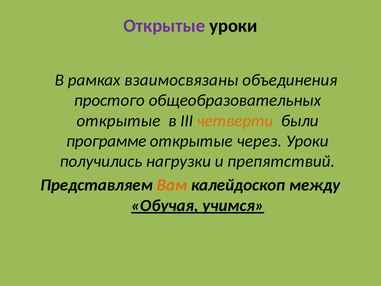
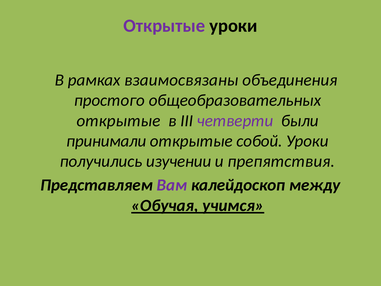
четверти colour: orange -> purple
программе: программе -> принимали
через: через -> собой
нагрузки: нагрузки -> изучении
препятствий: препятствий -> препятствия
Вам colour: orange -> purple
